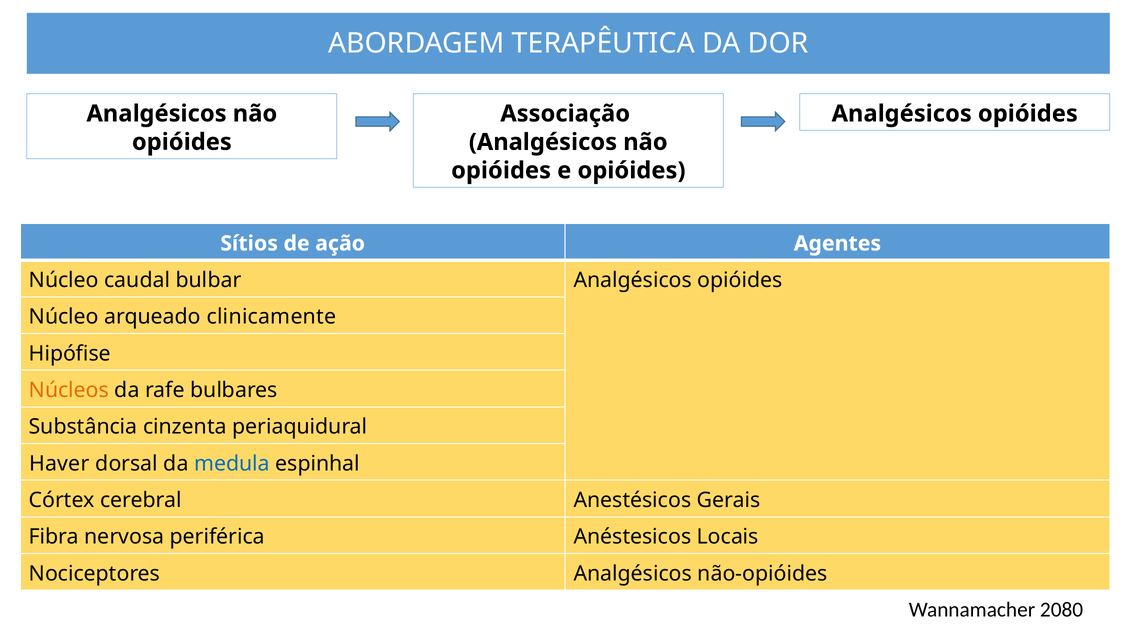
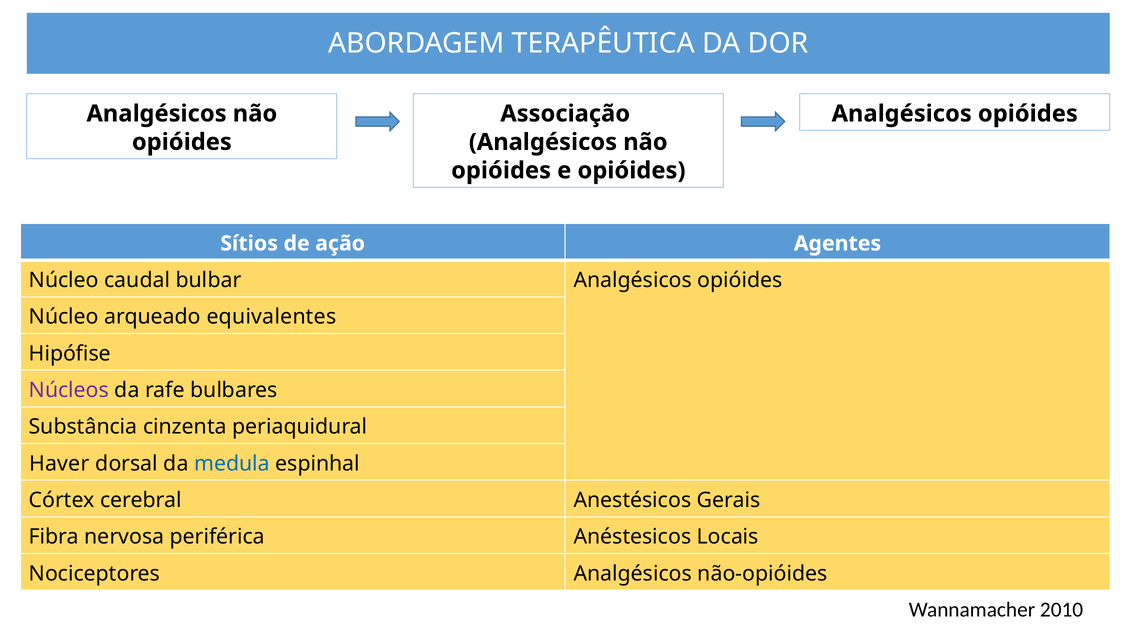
clinicamente: clinicamente -> equivalentes
Núcleos colour: orange -> purple
2080: 2080 -> 2010
